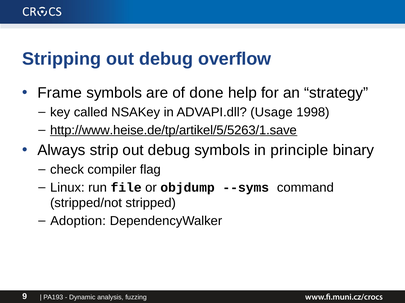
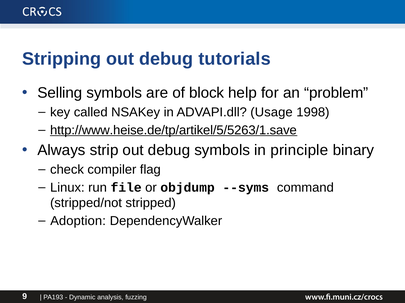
overflow: overflow -> tutorials
Frame: Frame -> Selling
done: done -> block
strategy: strategy -> problem
